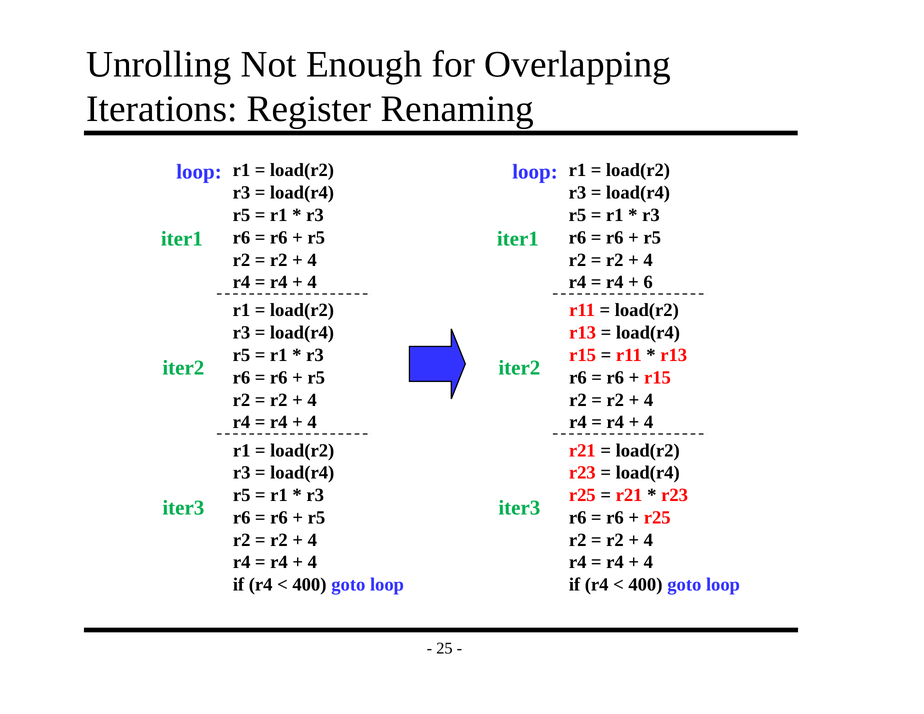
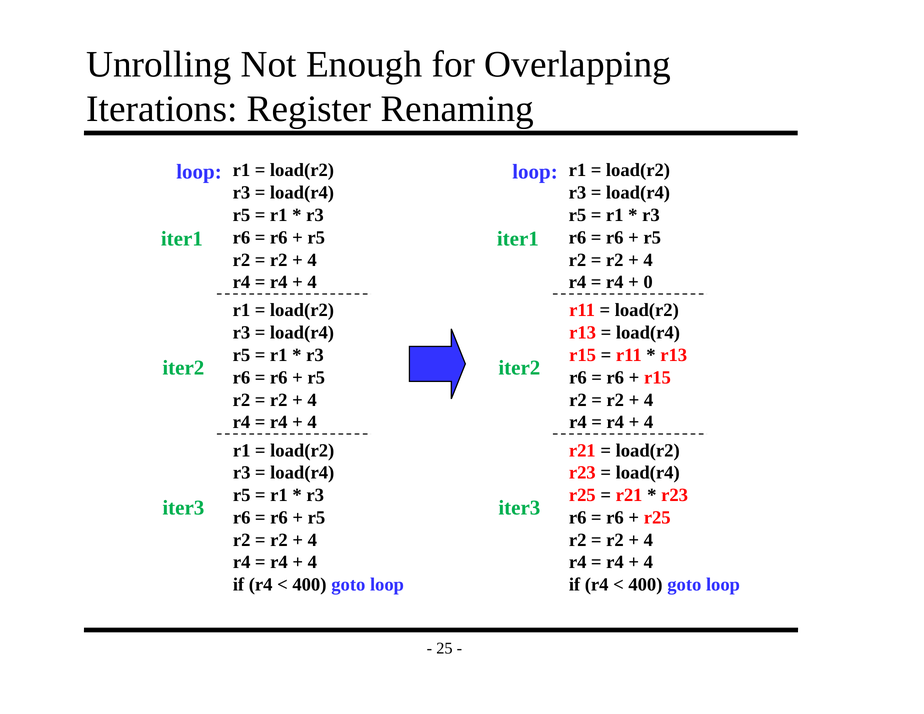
6: 6 -> 0
